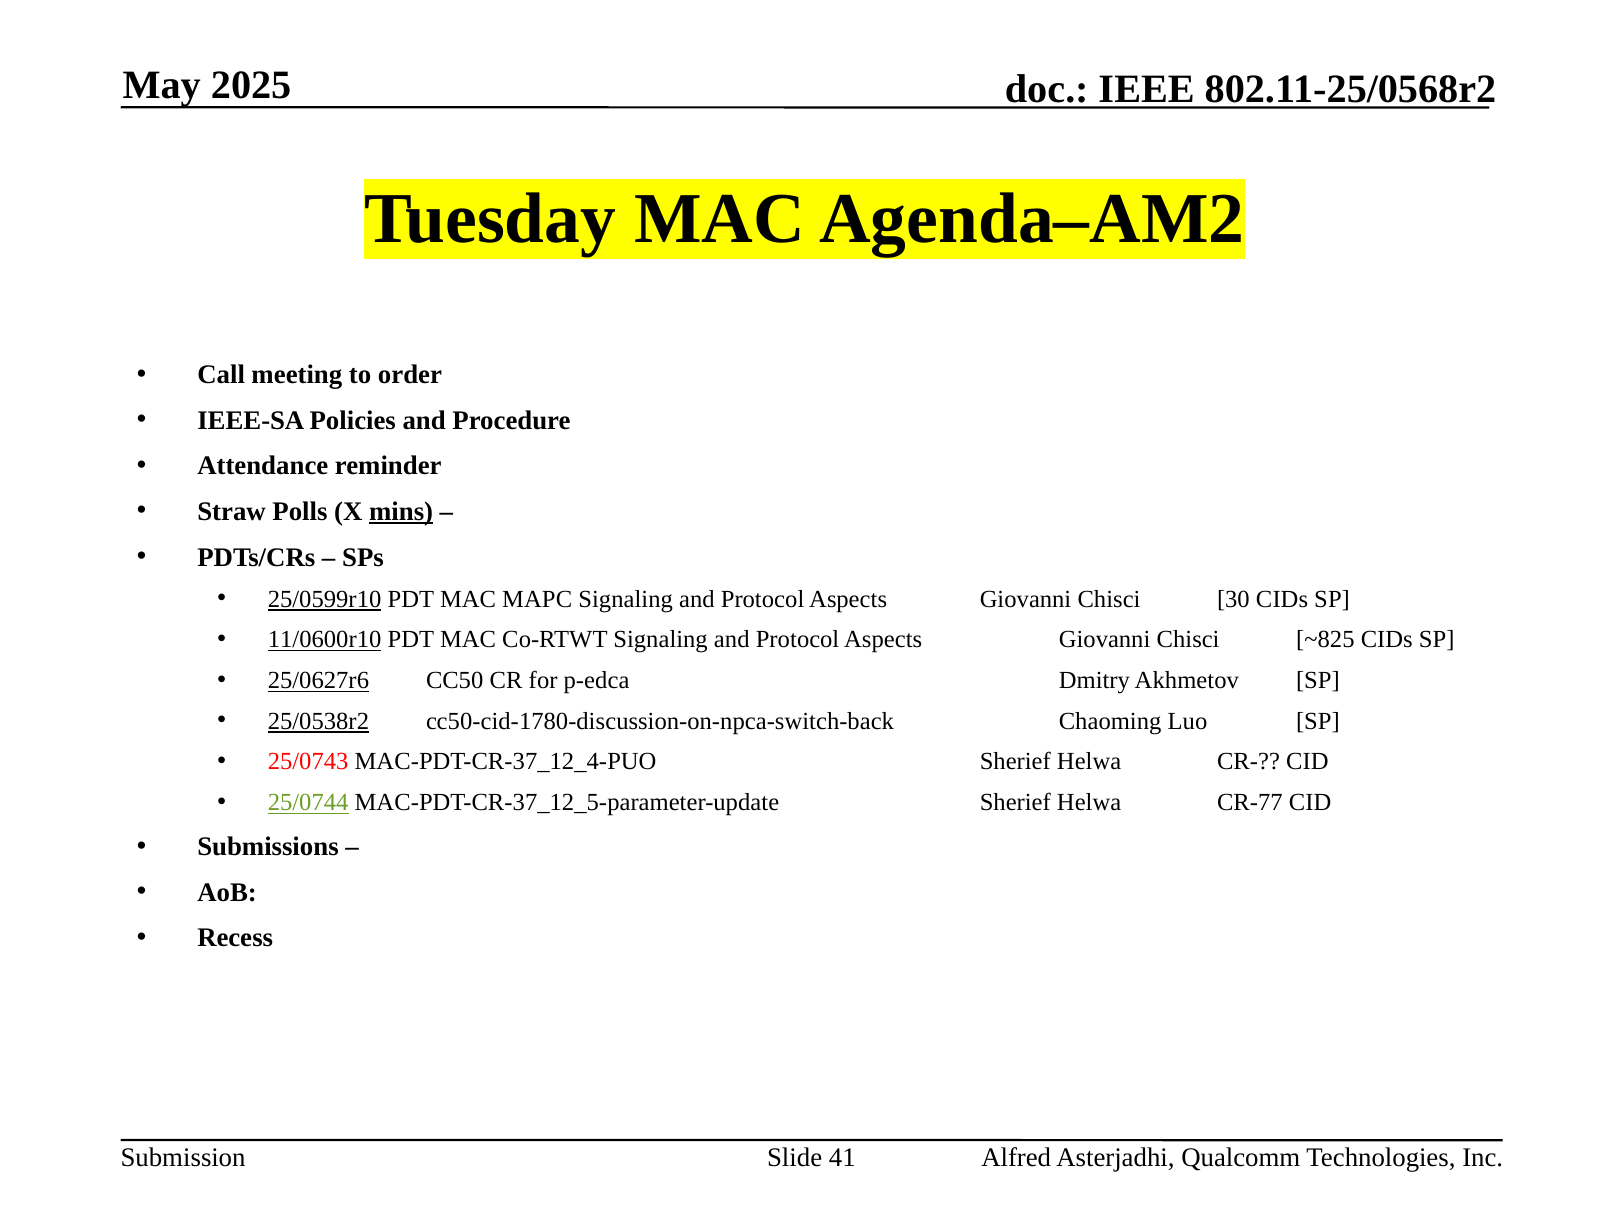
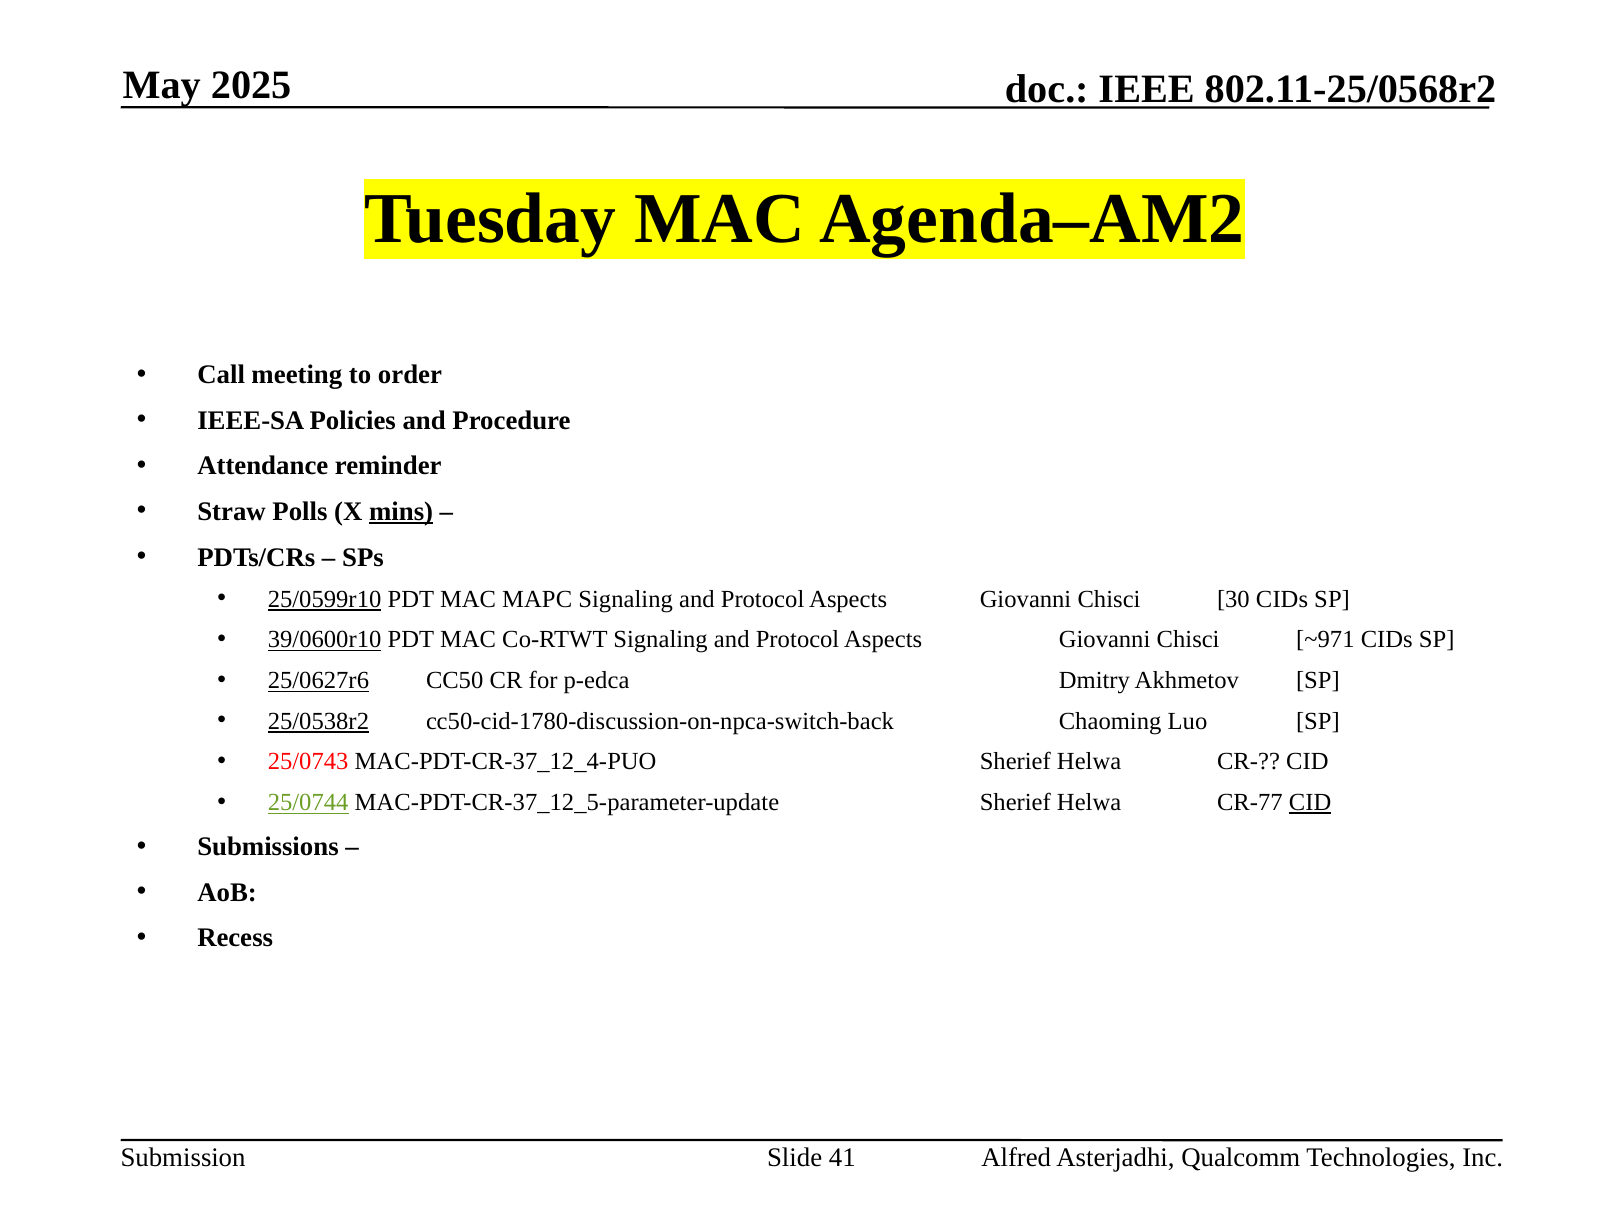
11/0600r10: 11/0600r10 -> 39/0600r10
~825: ~825 -> ~971
CID at (1310, 803) underline: none -> present
